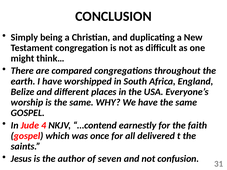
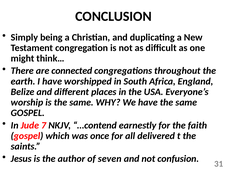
compared: compared -> connected
4: 4 -> 7
